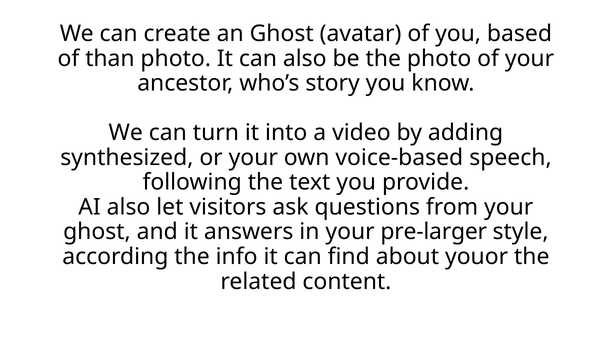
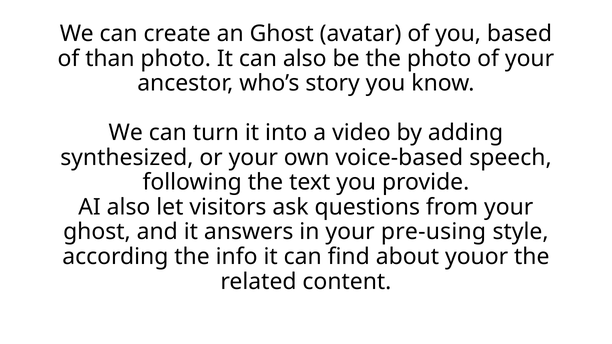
pre-larger: pre-larger -> pre-using
